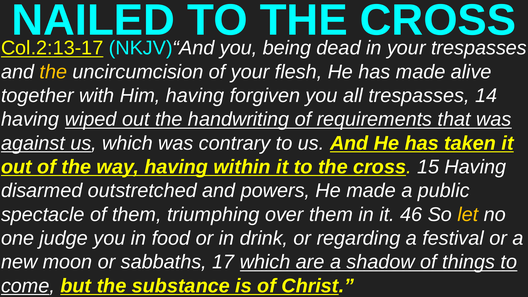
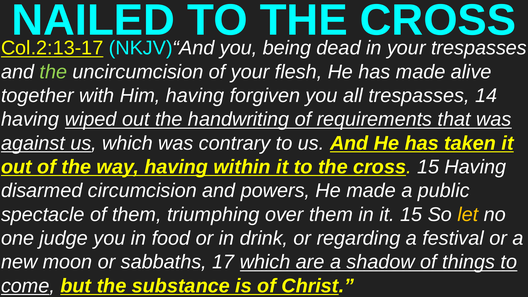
the at (53, 72) colour: yellow -> light green
outstretched: outstretched -> circumcision
it 46: 46 -> 15
